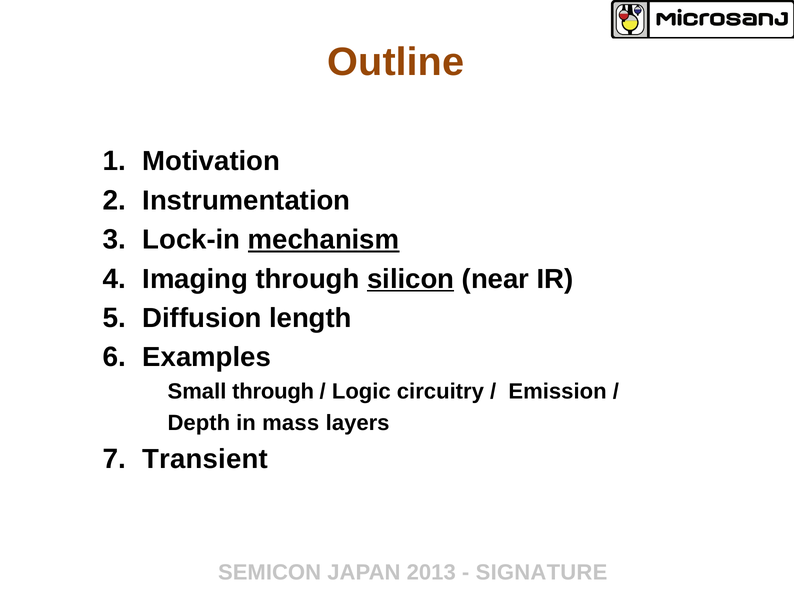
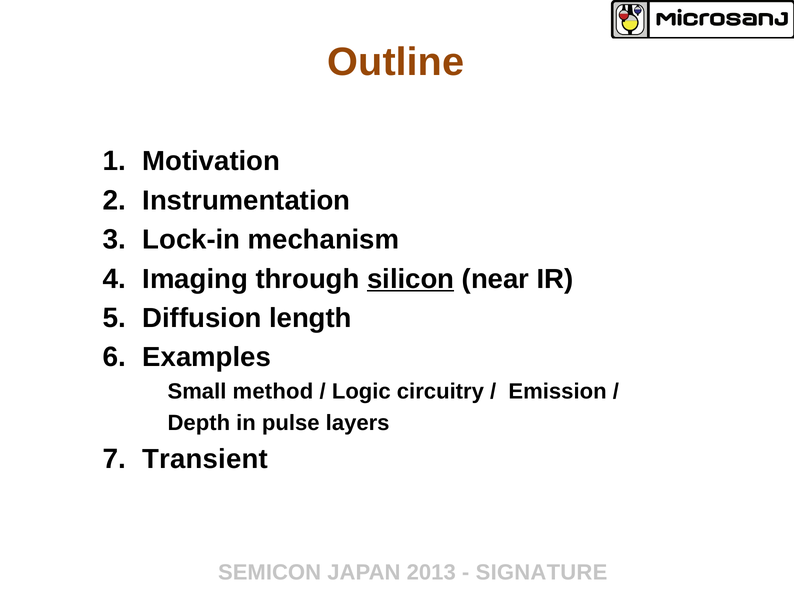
mechanism underline: present -> none
Small through: through -> method
mass: mass -> pulse
